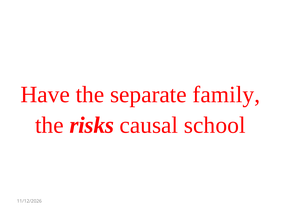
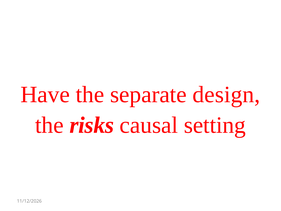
family: family -> design
school: school -> setting
